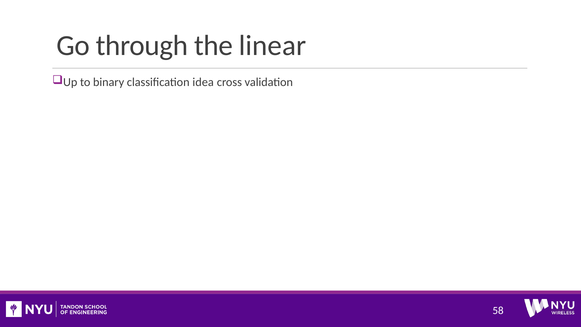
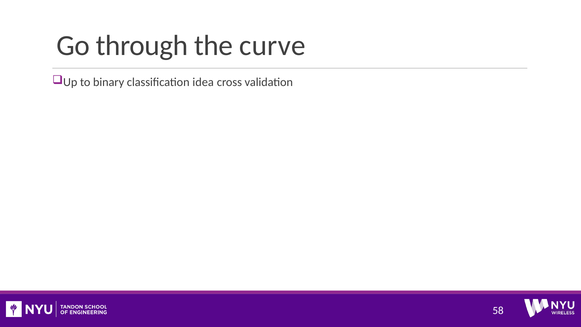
linear: linear -> curve
